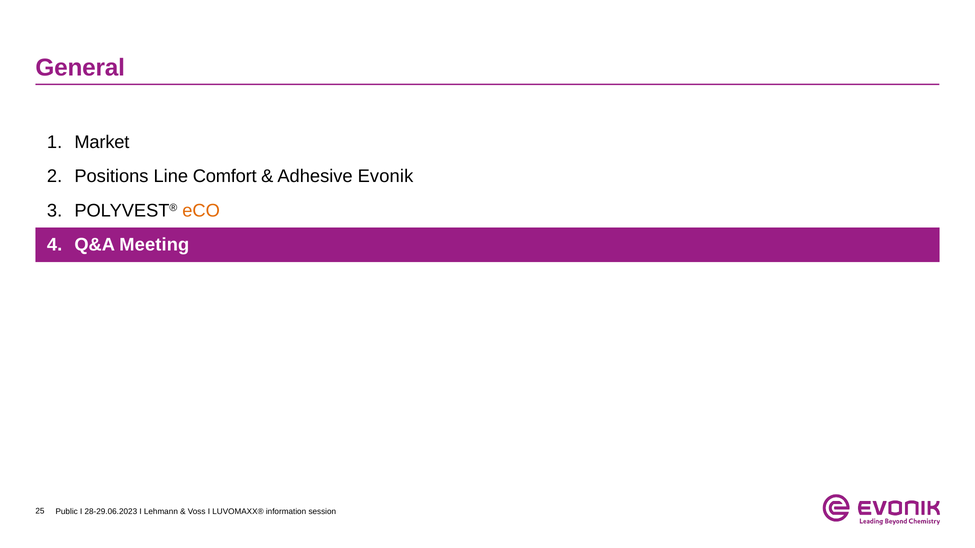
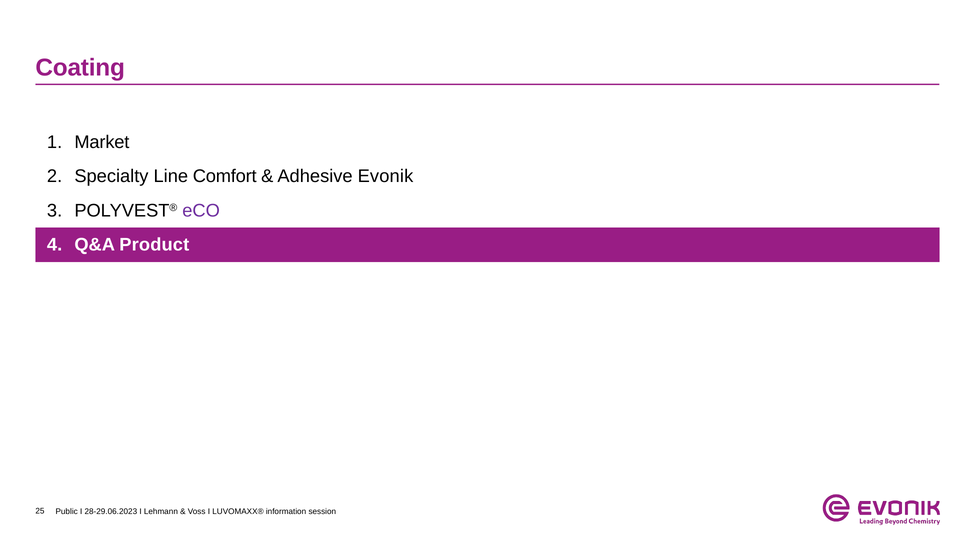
General: General -> Coating
Positions: Positions -> Specialty
eCO colour: orange -> purple
Meeting: Meeting -> Product
